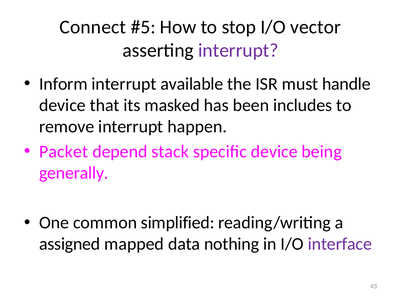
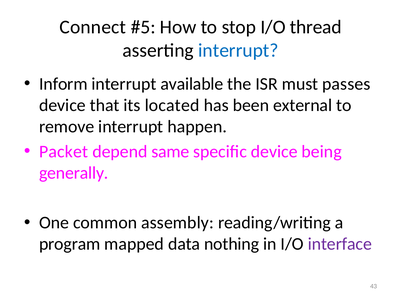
vector: vector -> thread
interrupt at (238, 50) colour: purple -> blue
handle: handle -> passes
masked: masked -> located
includes: includes -> external
stack: stack -> same
simplified: simplified -> assembly
assigned: assigned -> program
